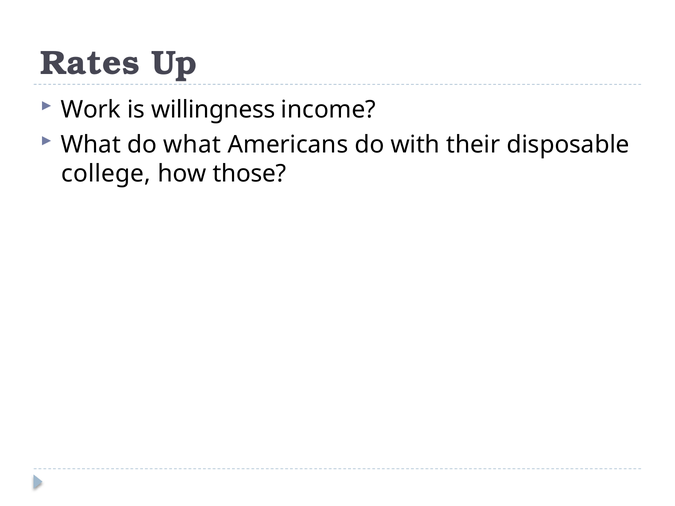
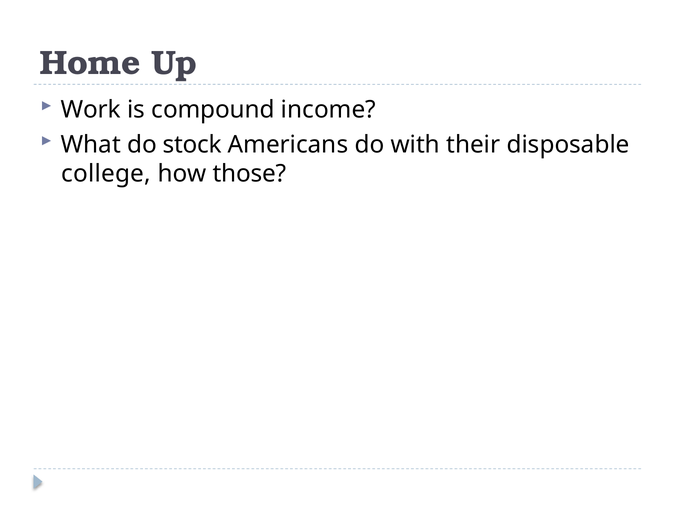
Rates: Rates -> Home
willingness: willingness -> compound
do what: what -> stock
